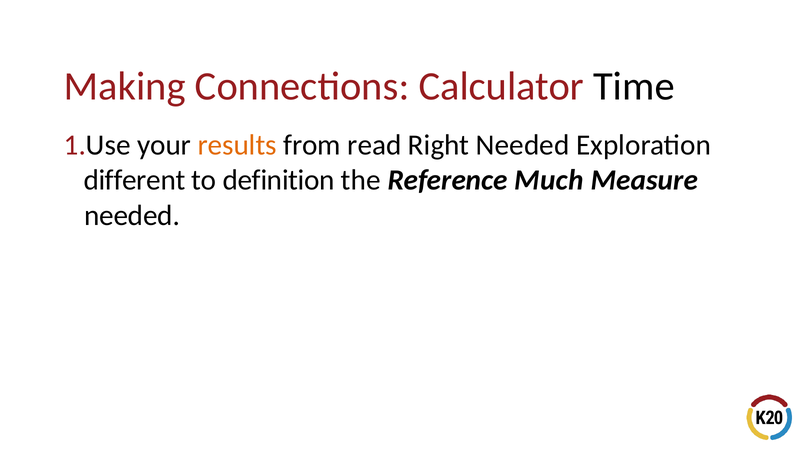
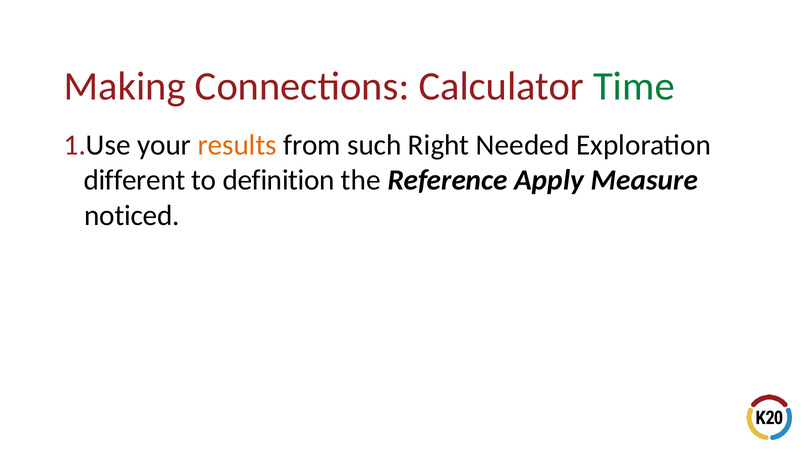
Time colour: black -> green
read: read -> such
Much: Much -> Apply
needed at (132, 215): needed -> noticed
